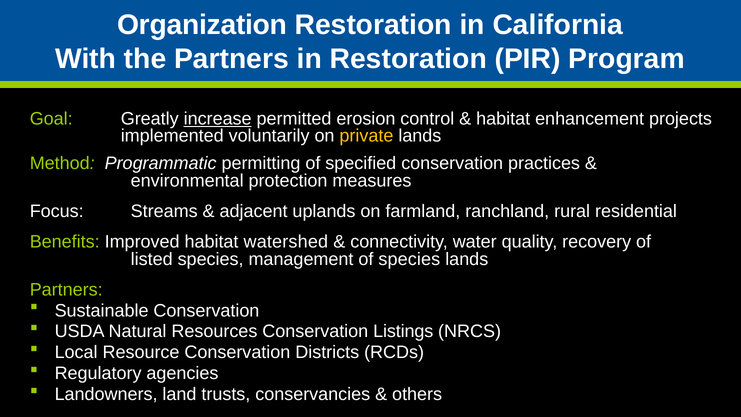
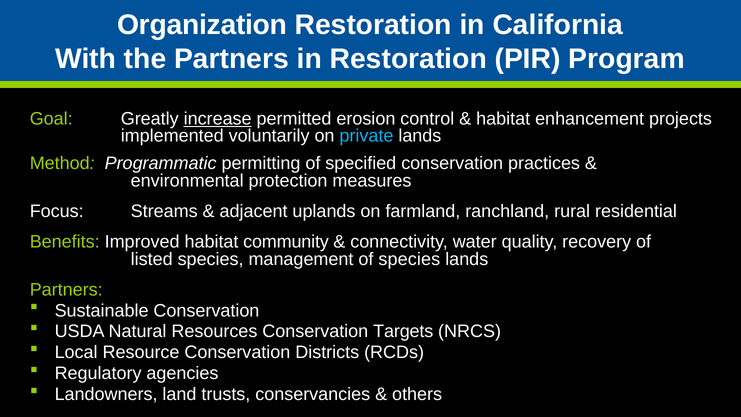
private colour: yellow -> light blue
watershed: watershed -> community
Listings: Listings -> Targets
